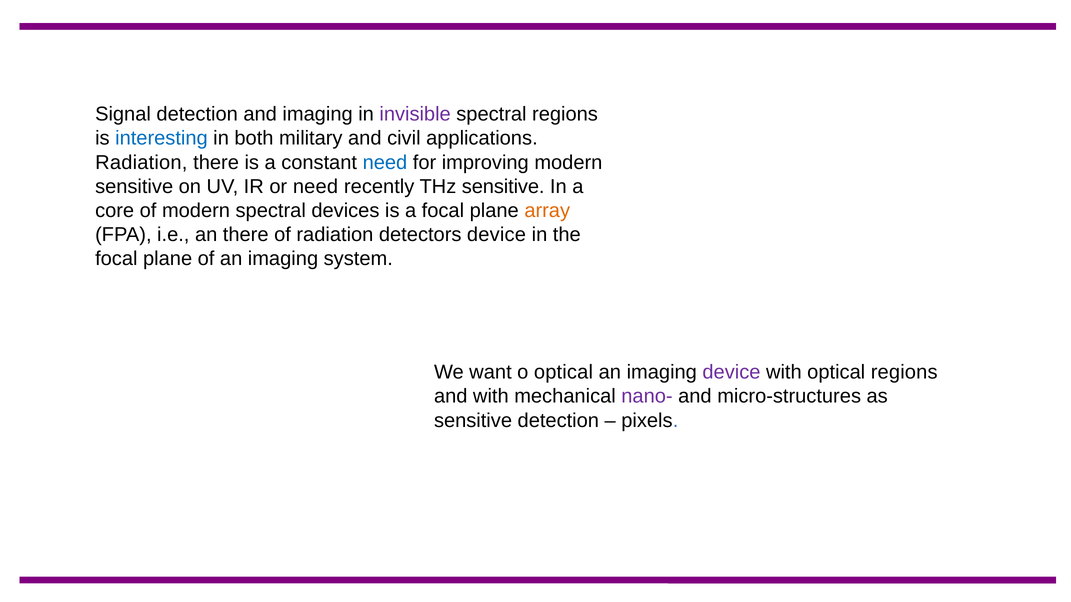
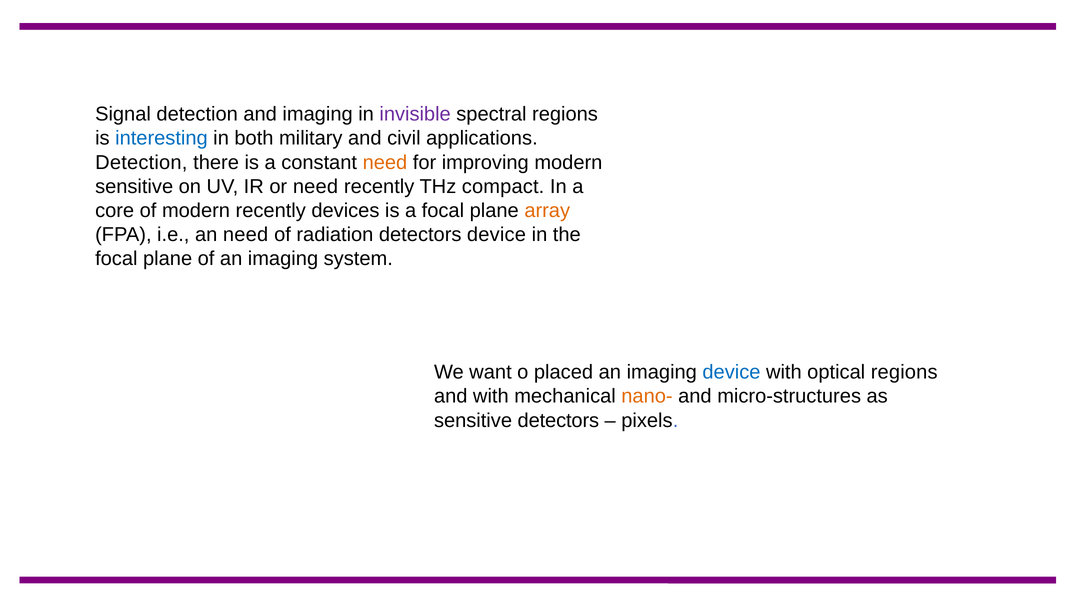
Radiation at (141, 163): Radiation -> Detection
need at (385, 163) colour: blue -> orange
THz sensitive: sensitive -> compact
modern spectral: spectral -> recently
an there: there -> need
o optical: optical -> placed
device at (731, 373) colour: purple -> blue
nano- colour: purple -> orange
sensitive detection: detection -> detectors
